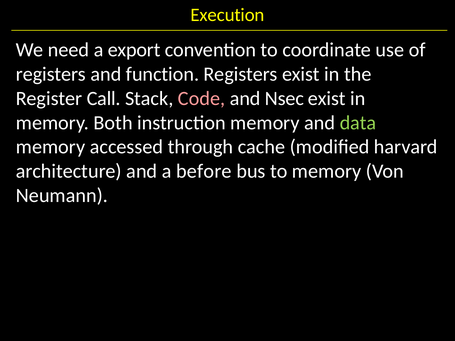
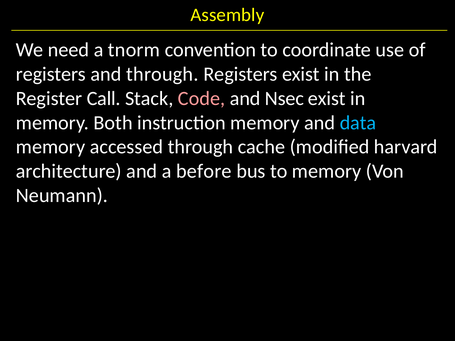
Execution: Execution -> Assembly
export: export -> tnorm
and function: function -> through
data colour: light green -> light blue
